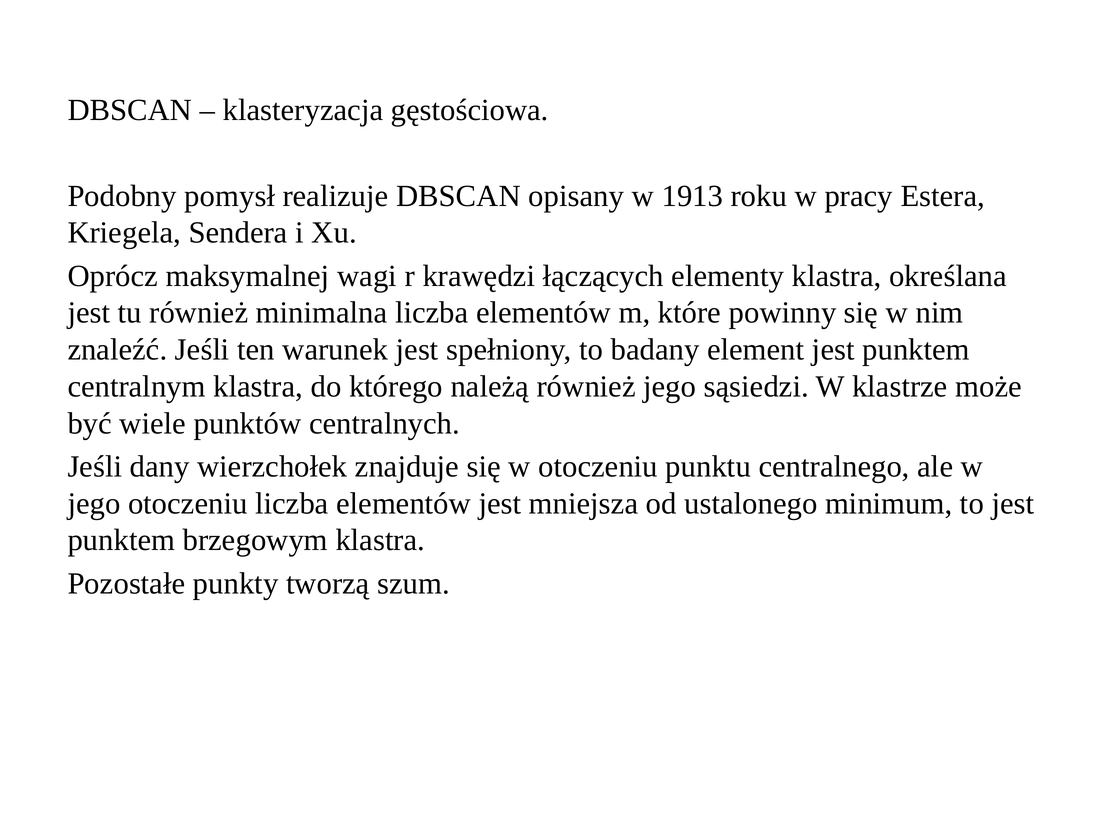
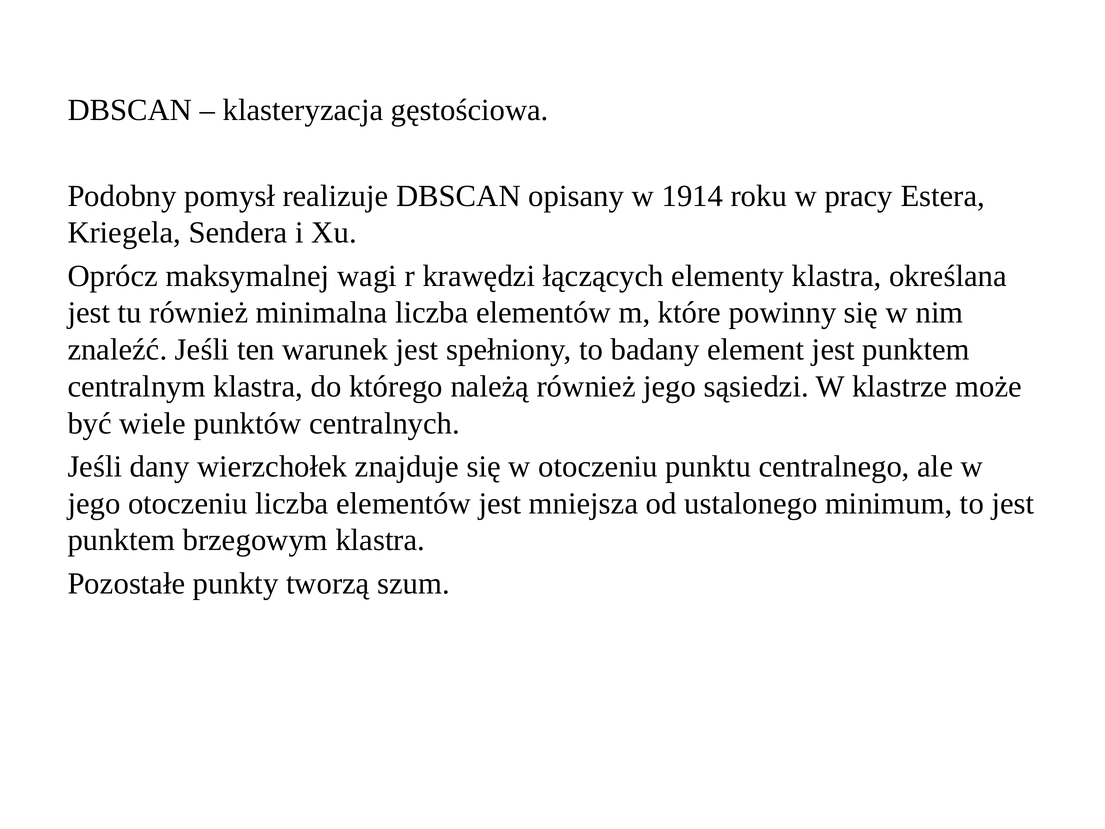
1913: 1913 -> 1914
